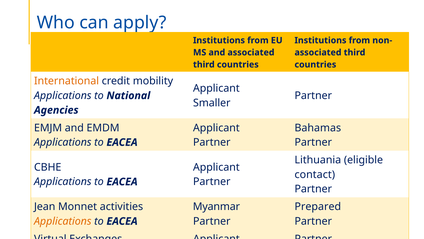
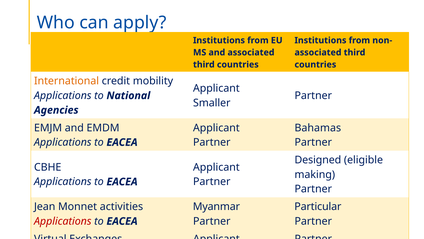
Lithuania: Lithuania -> Designed
contact: contact -> making
Prepared: Prepared -> Particular
Applications at (63, 221) colour: orange -> red
